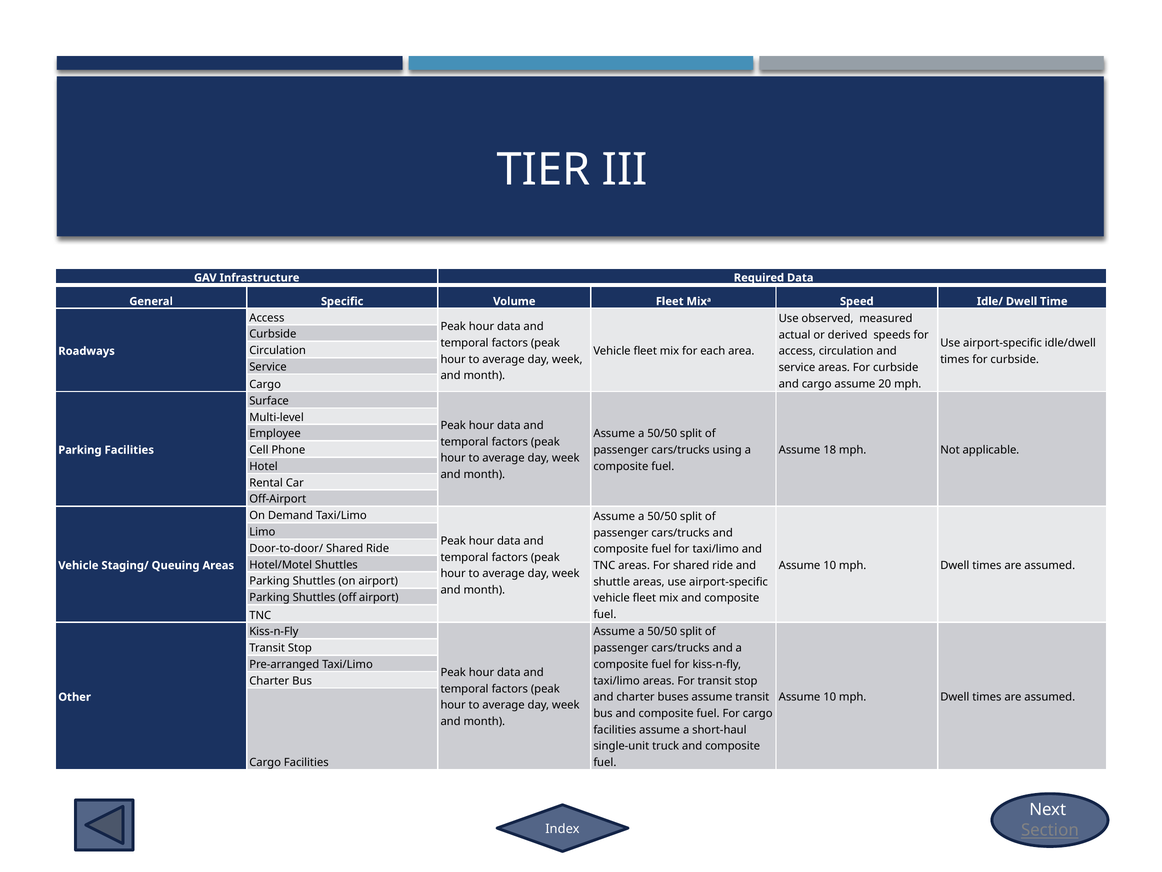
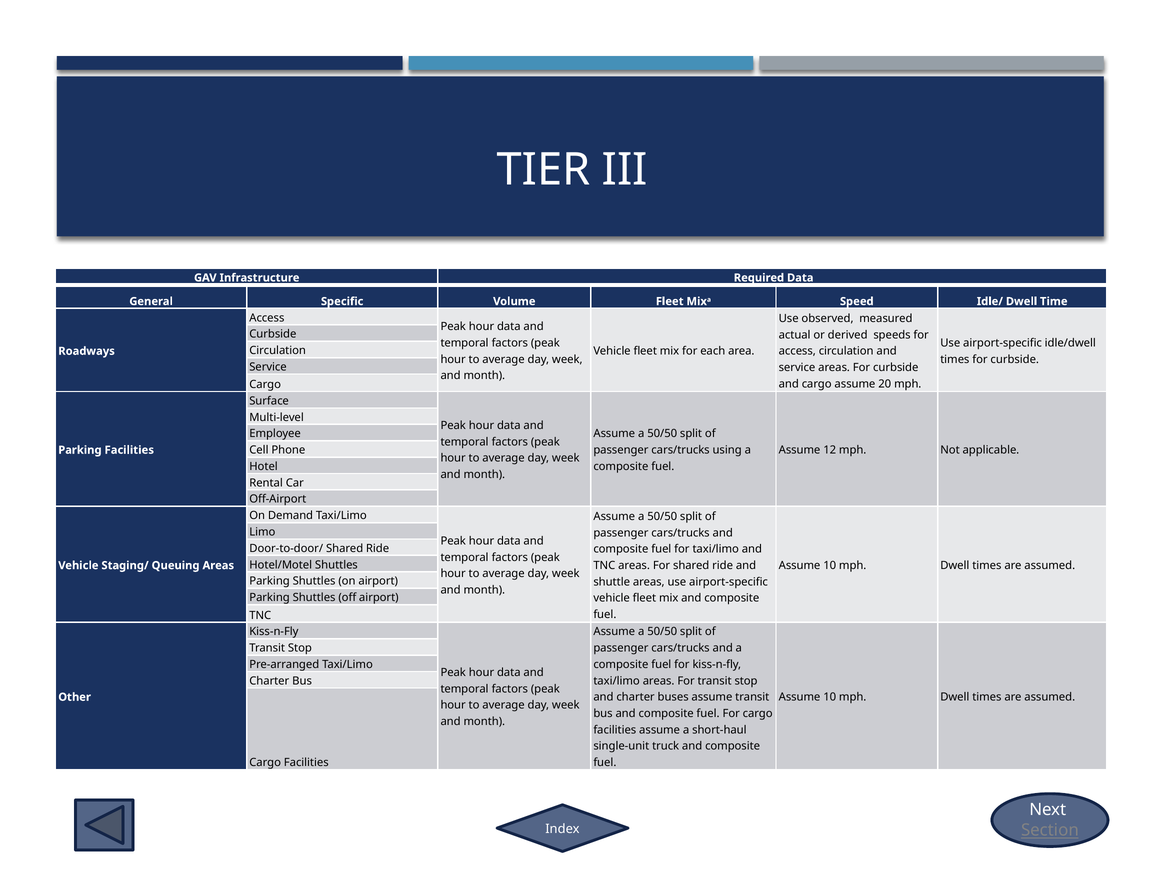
18: 18 -> 12
